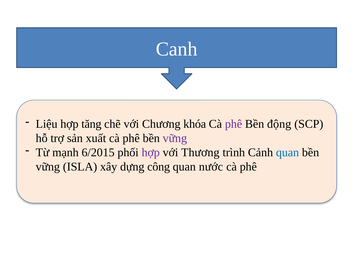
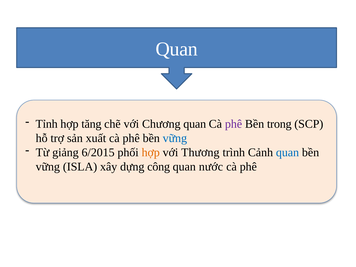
Canh at (177, 49): Canh -> Quan
Liệu: Liệu -> Tỉnh
Chương khóa: khóa -> quan
động: động -> trong
vững at (175, 138) colour: purple -> blue
mạnh: mạnh -> giảng
hợp at (151, 152) colour: purple -> orange
